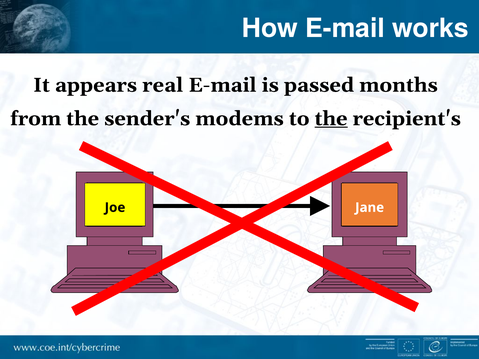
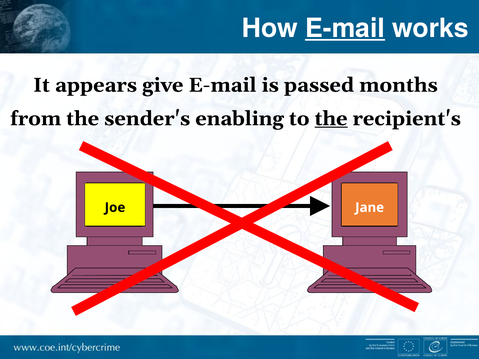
E-mail at (345, 28) underline: none -> present
real: real -> give
modems: modems -> enabling
